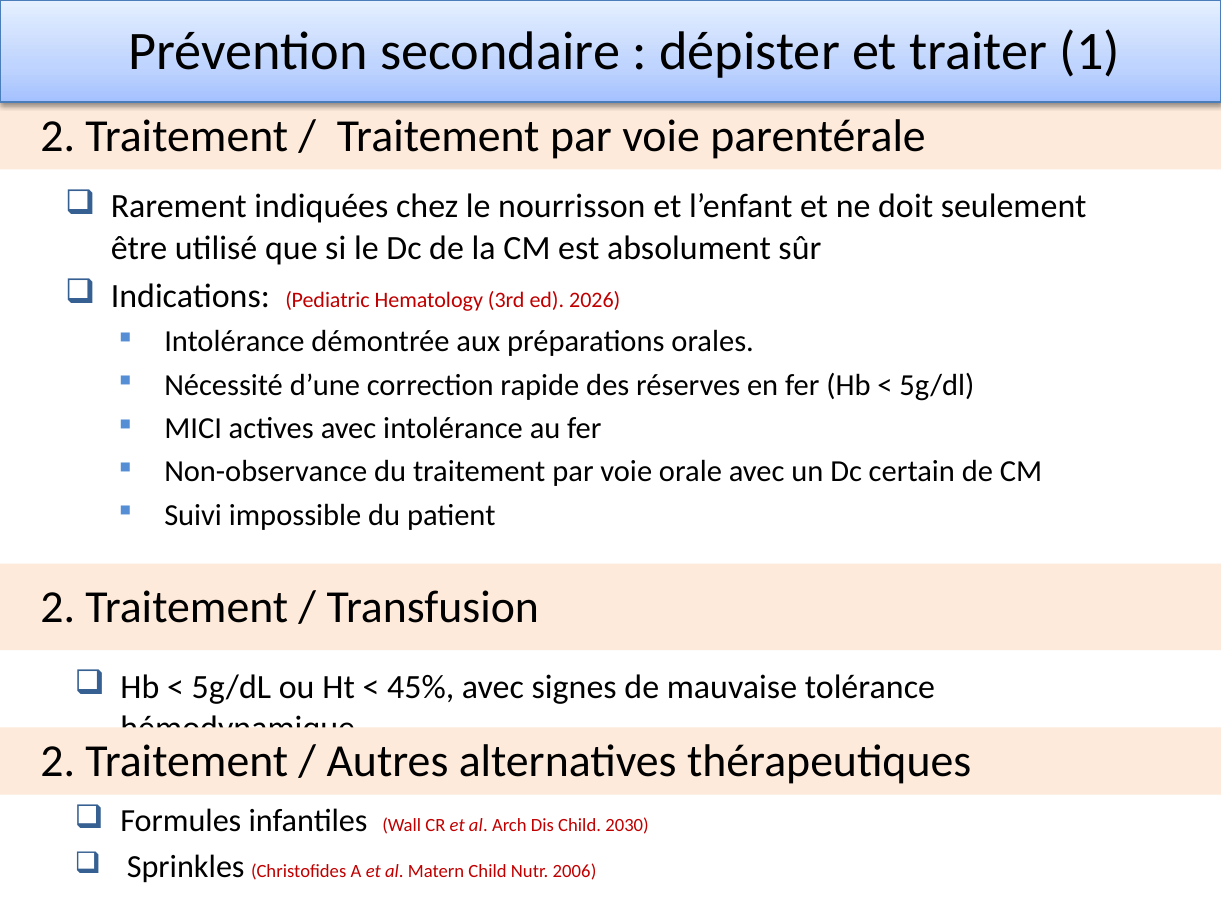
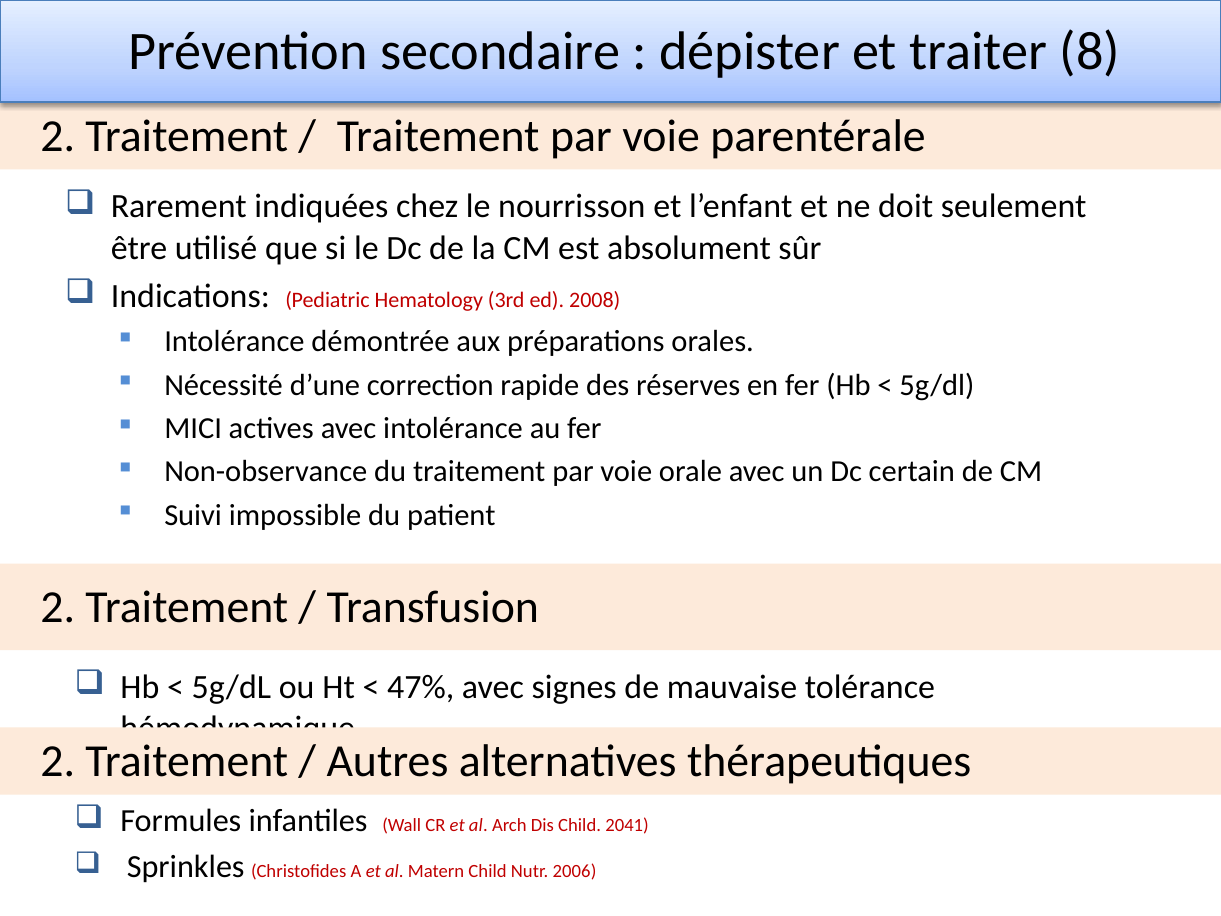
1: 1 -> 8
2026: 2026 -> 2008
45%: 45% -> 47%
2030: 2030 -> 2041
